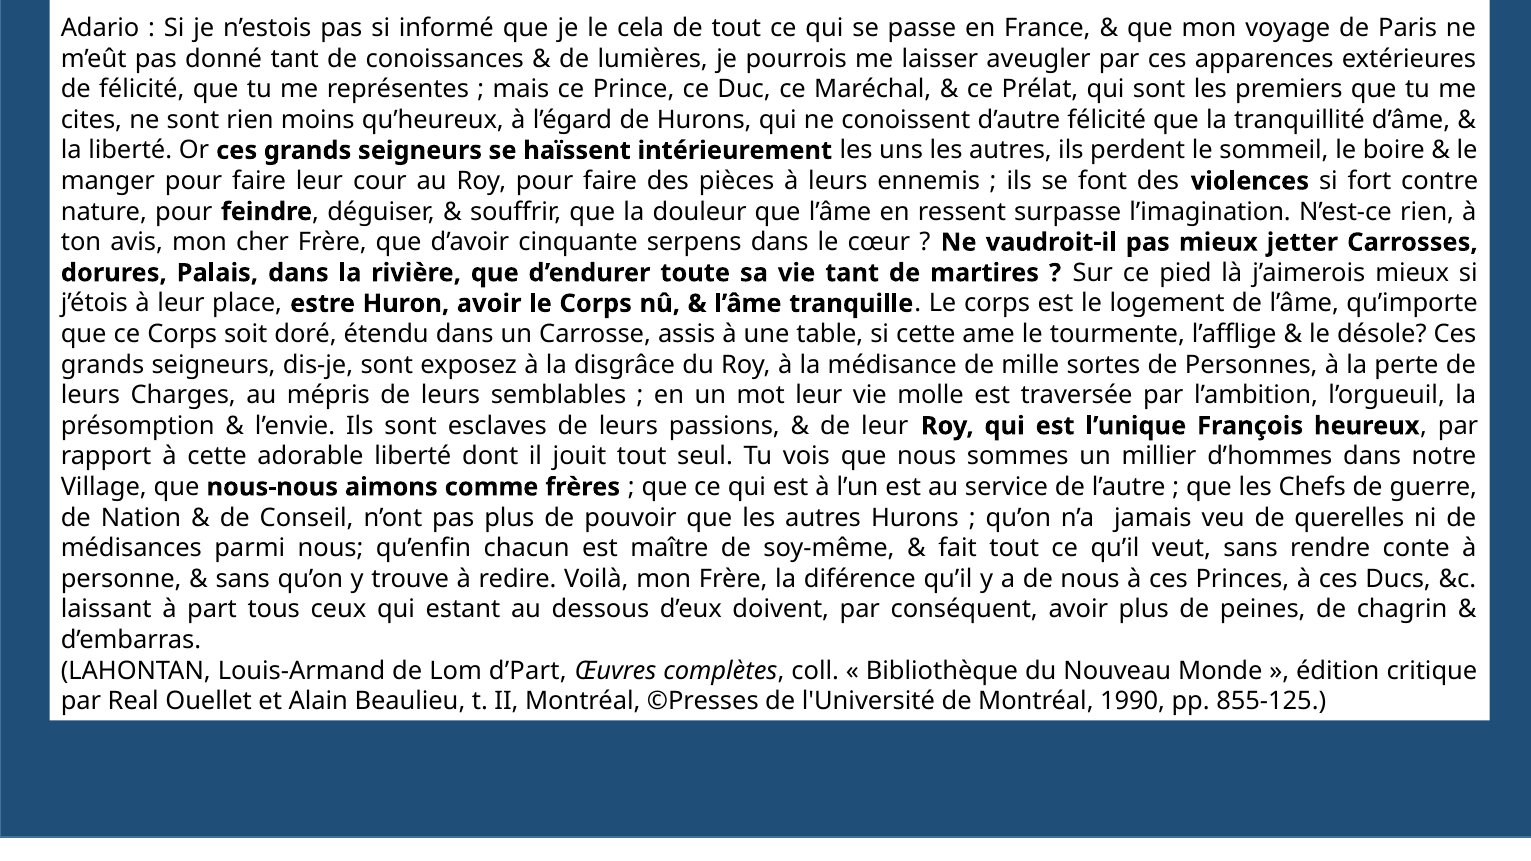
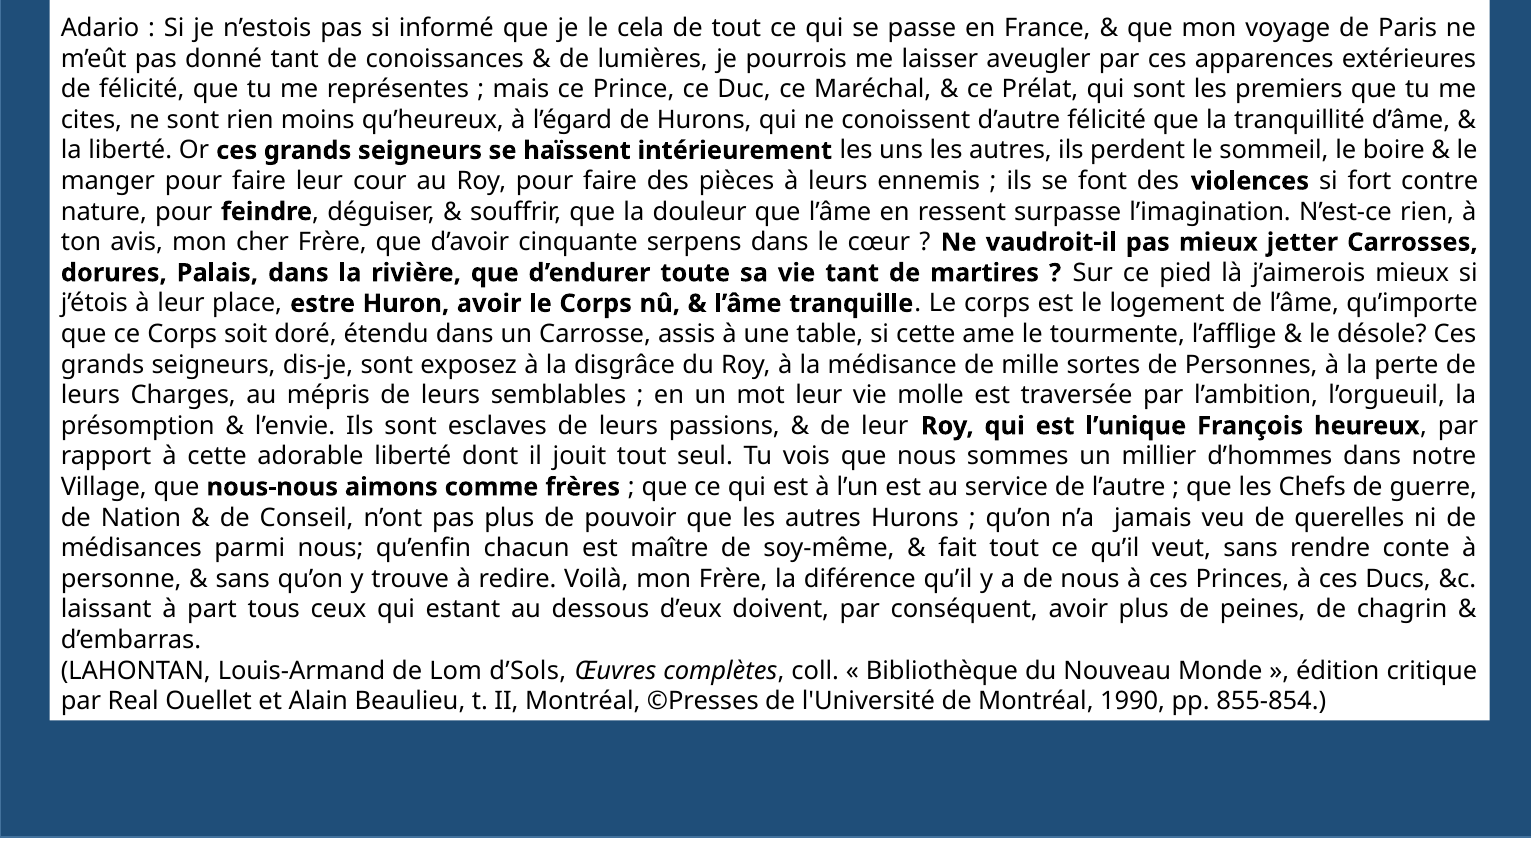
d’Part: d’Part -> d’Sols
855-125: 855-125 -> 855-854
